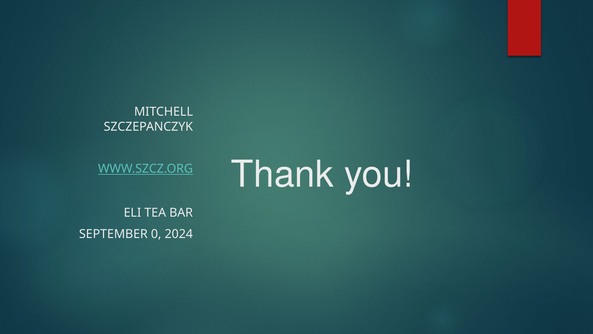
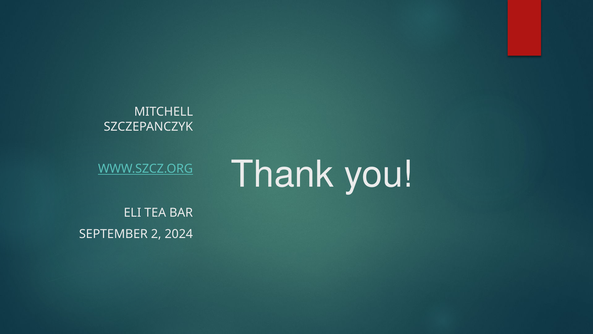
0: 0 -> 2
